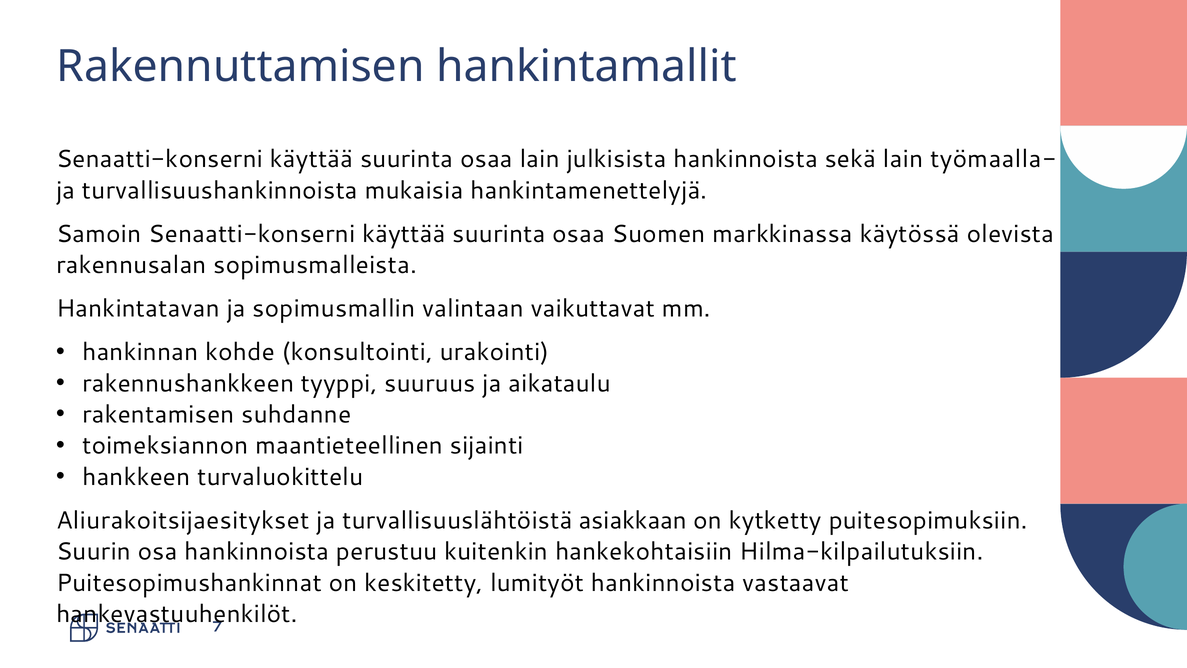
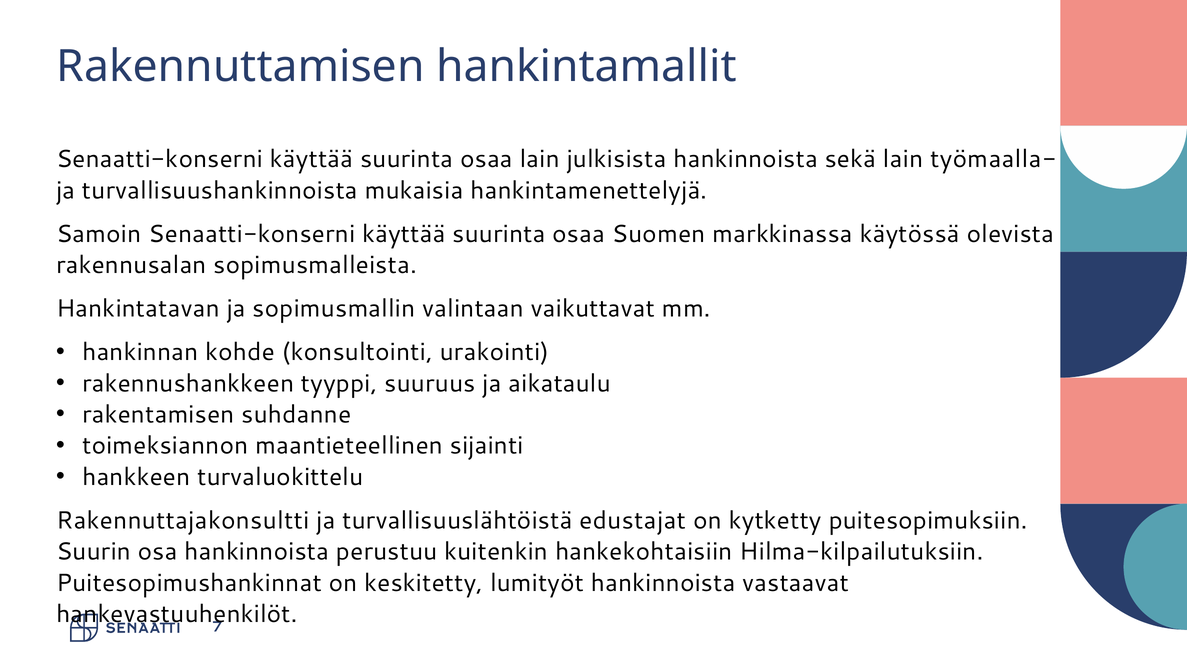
Aliurakoitsijaesitykset: Aliurakoitsijaesitykset -> Rakennuttajakonsultti
asiakkaan: asiakkaan -> edustajat
